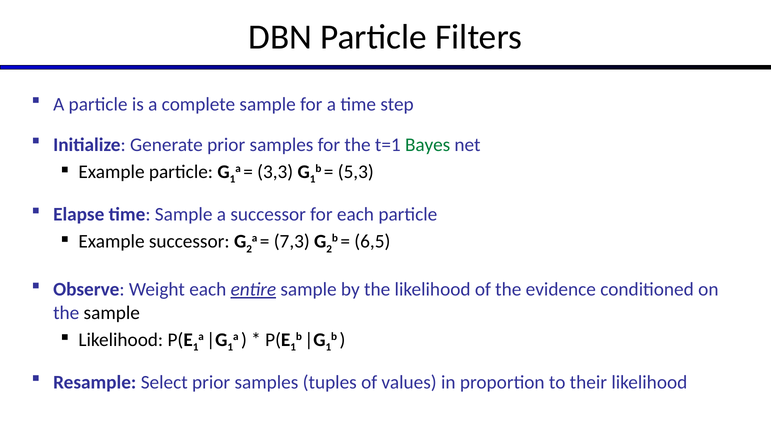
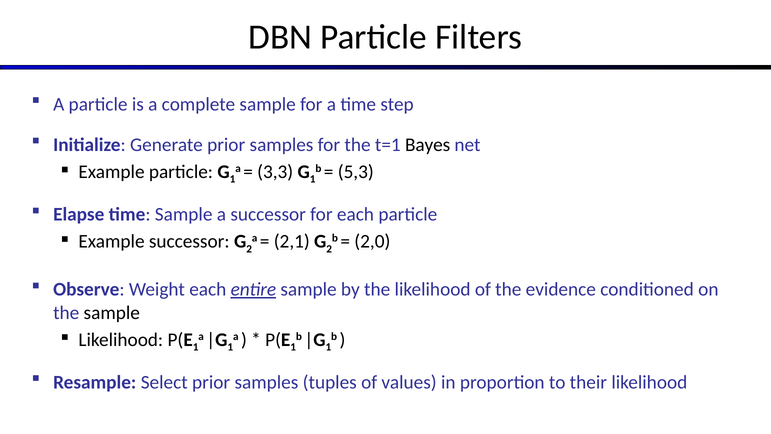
Bayes colour: green -> black
7,3: 7,3 -> 2,1
6,5: 6,5 -> 2,0
